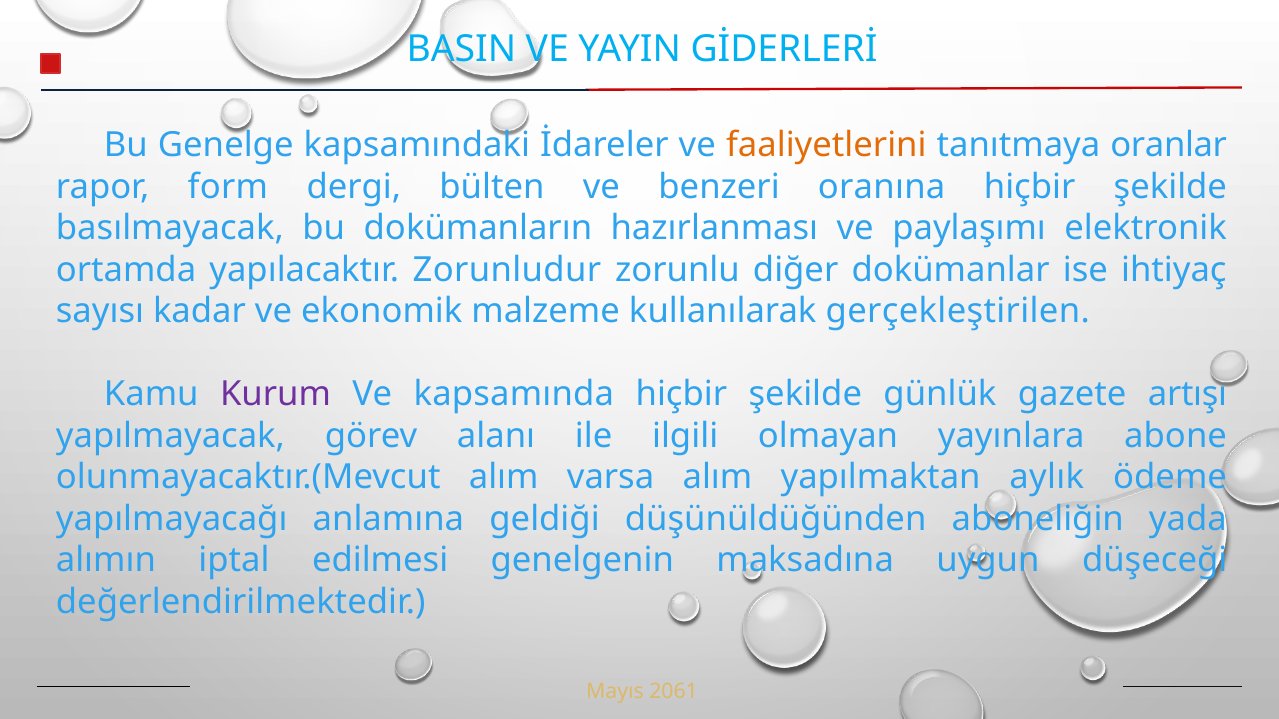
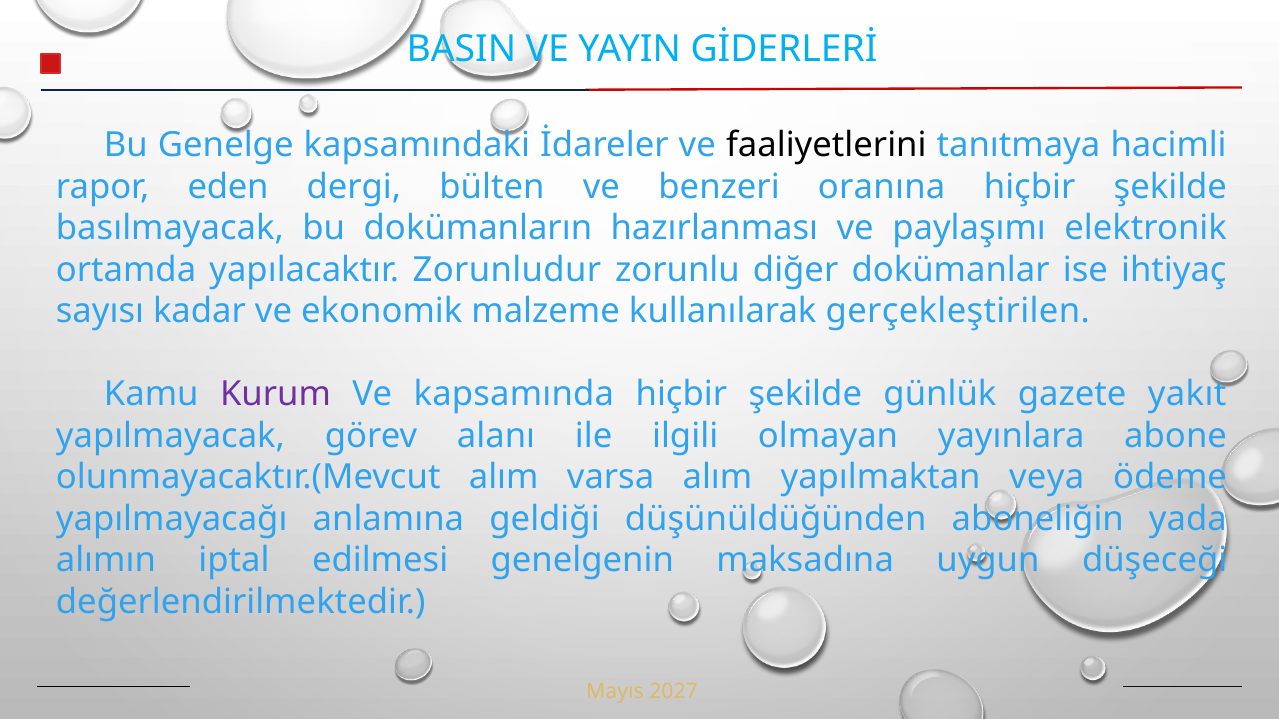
faaliyetlerini colour: orange -> black
oranlar: oranlar -> hacimli
form: form -> eden
artışı: artışı -> yakıt
aylık: aylık -> veya
2061: 2061 -> 2027
